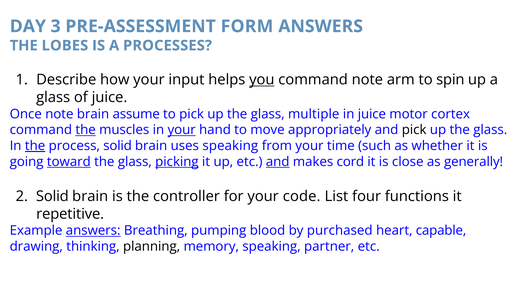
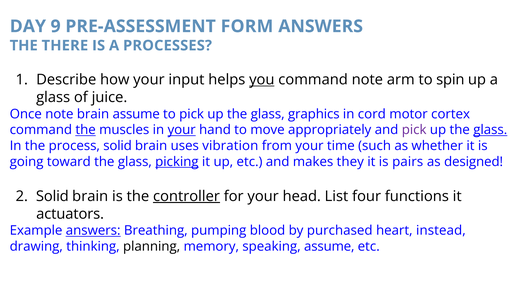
3: 3 -> 9
LOBES: LOBES -> THERE
multiple: multiple -> graphics
in juice: juice -> cord
pick at (414, 130) colour: black -> purple
glass at (490, 130) underline: none -> present
the at (35, 146) underline: present -> none
uses speaking: speaking -> vibration
toward underline: present -> none
and at (278, 162) underline: present -> none
cord: cord -> they
close: close -> pairs
generally: generally -> designed
controller underline: none -> present
code: code -> head
repetitive: repetitive -> actuators
capable: capable -> instead
speaking partner: partner -> assume
